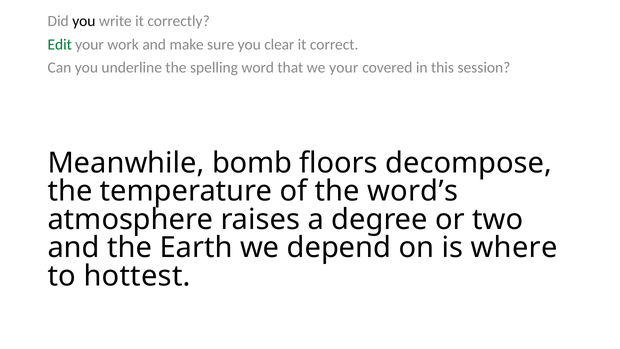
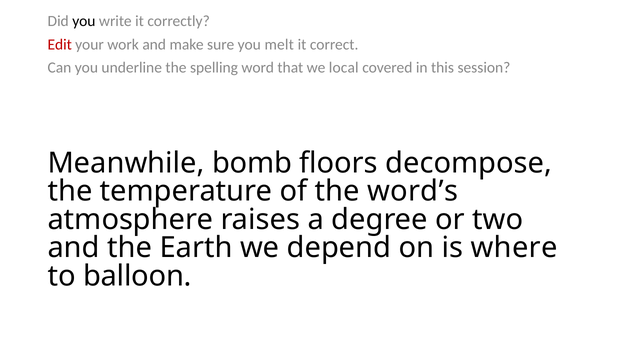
Edit colour: green -> red
clear: clear -> melt
we your: your -> local
hottest: hottest -> balloon
